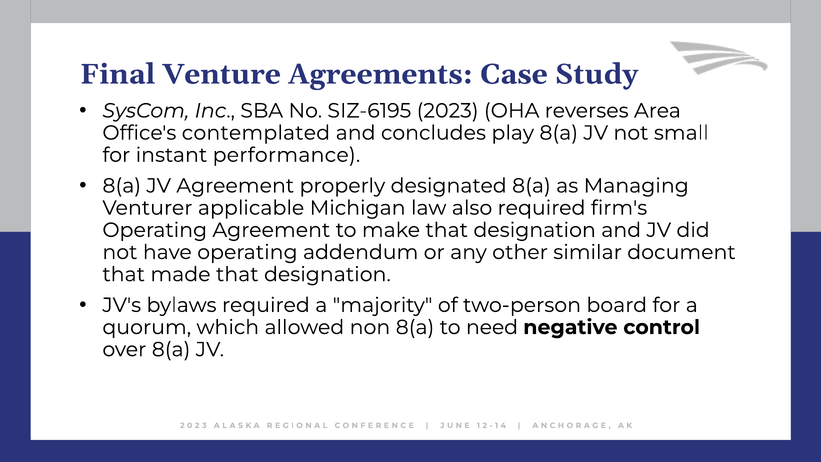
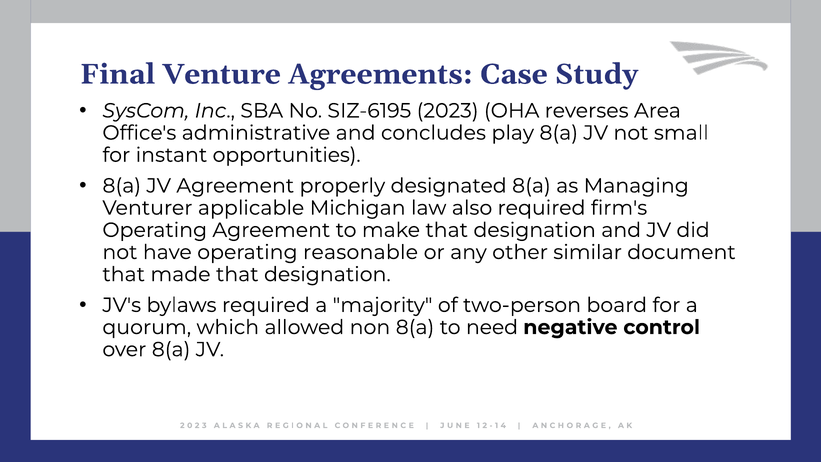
contemplated: contemplated -> administrative
performance: performance -> opportunities
addendum: addendum -> reasonable
